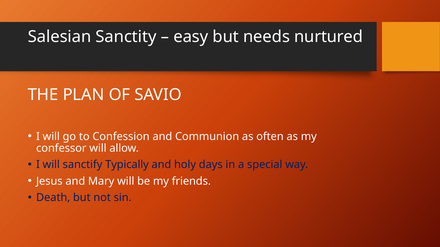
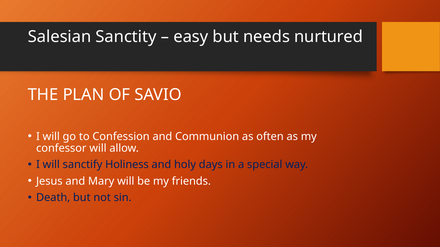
Typically: Typically -> Holiness
